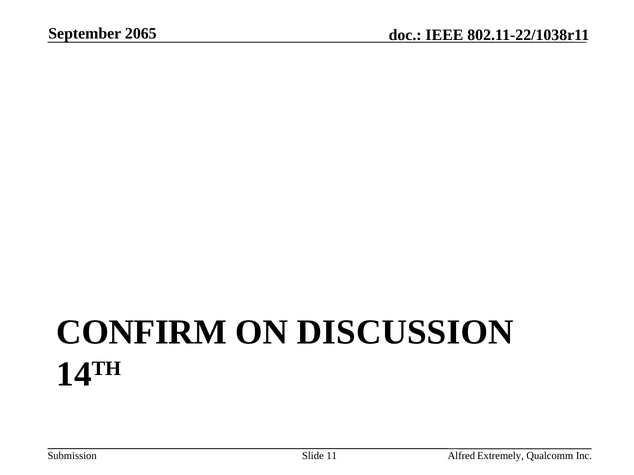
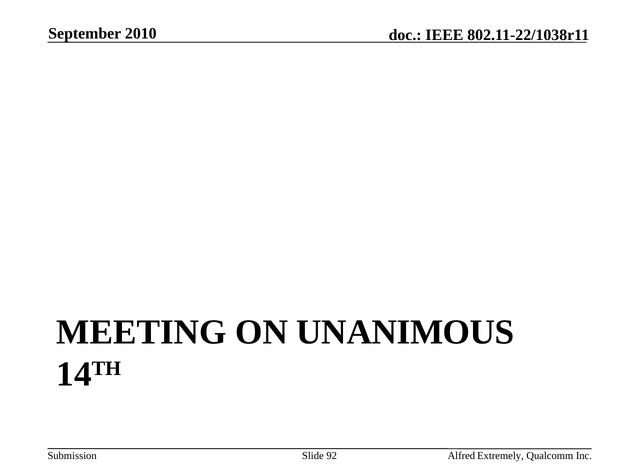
2065: 2065 -> 2010
CONFIRM: CONFIRM -> MEETING
DISCUSSION: DISCUSSION -> UNANIMOUS
11: 11 -> 92
